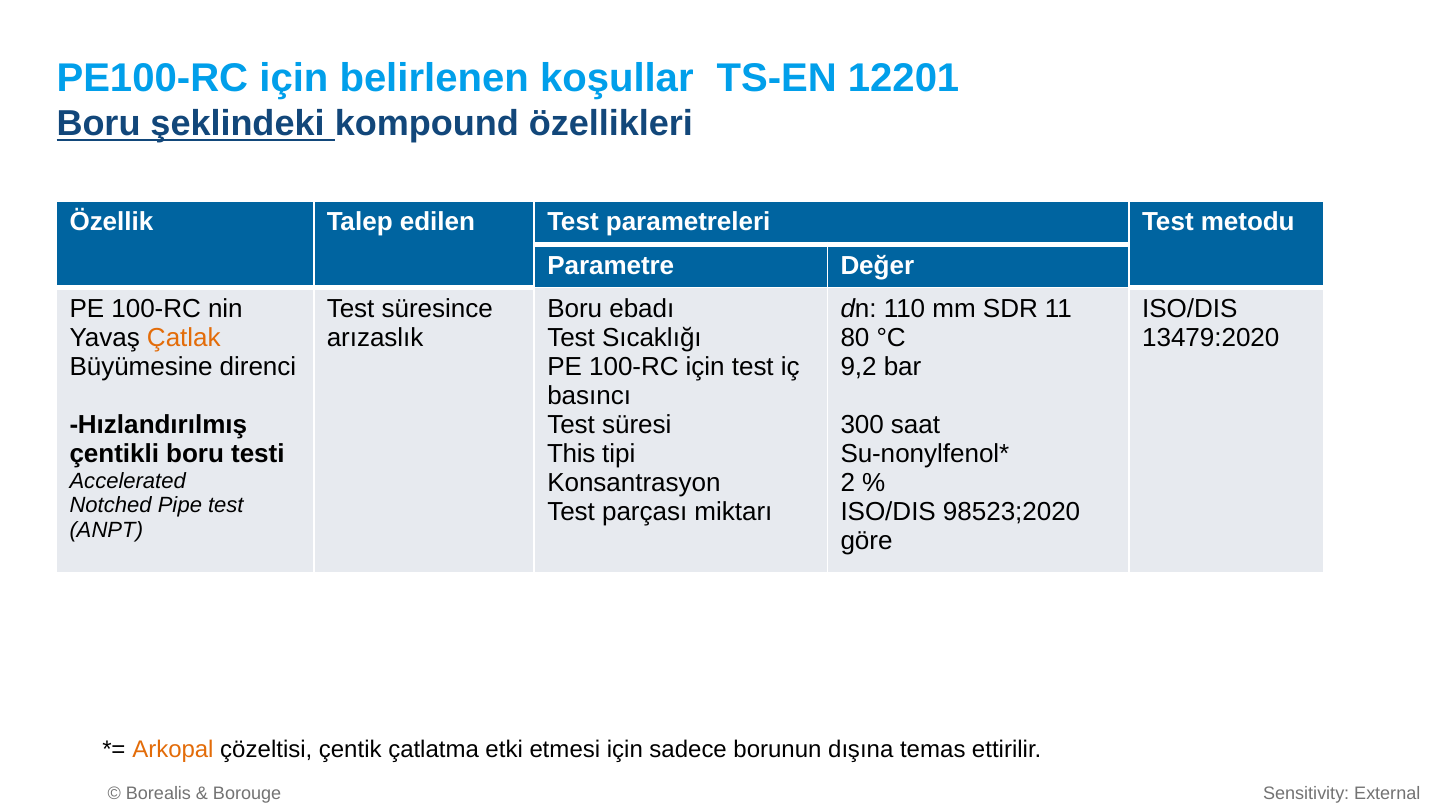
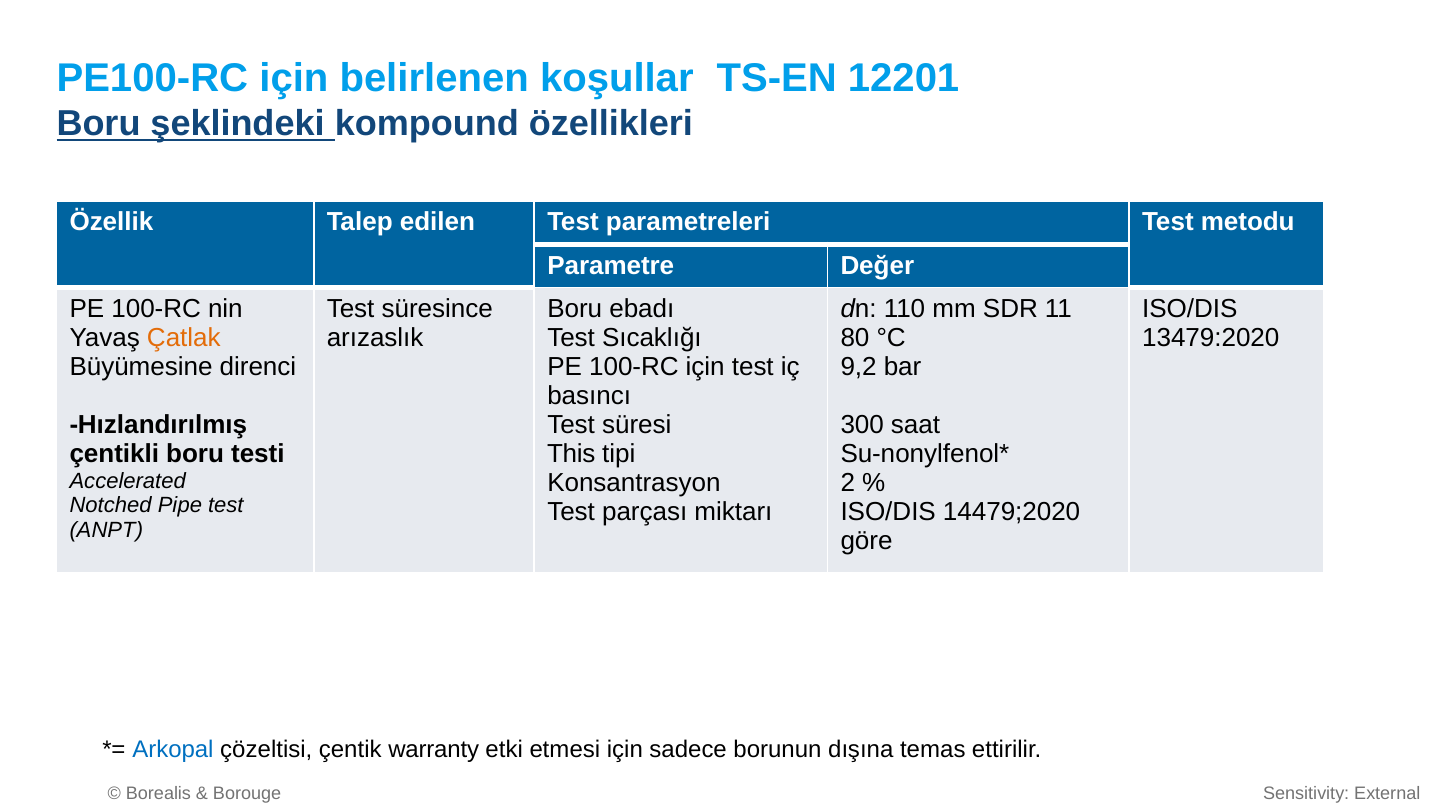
98523;2020: 98523;2020 -> 14479;2020
Arkopal colour: orange -> blue
çatlatma: çatlatma -> warranty
